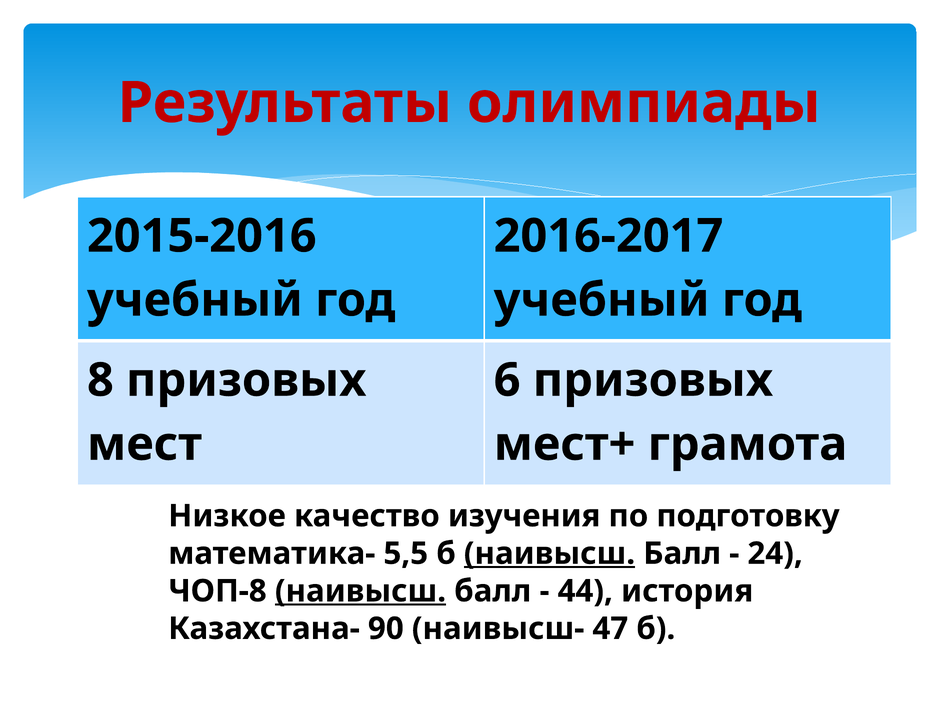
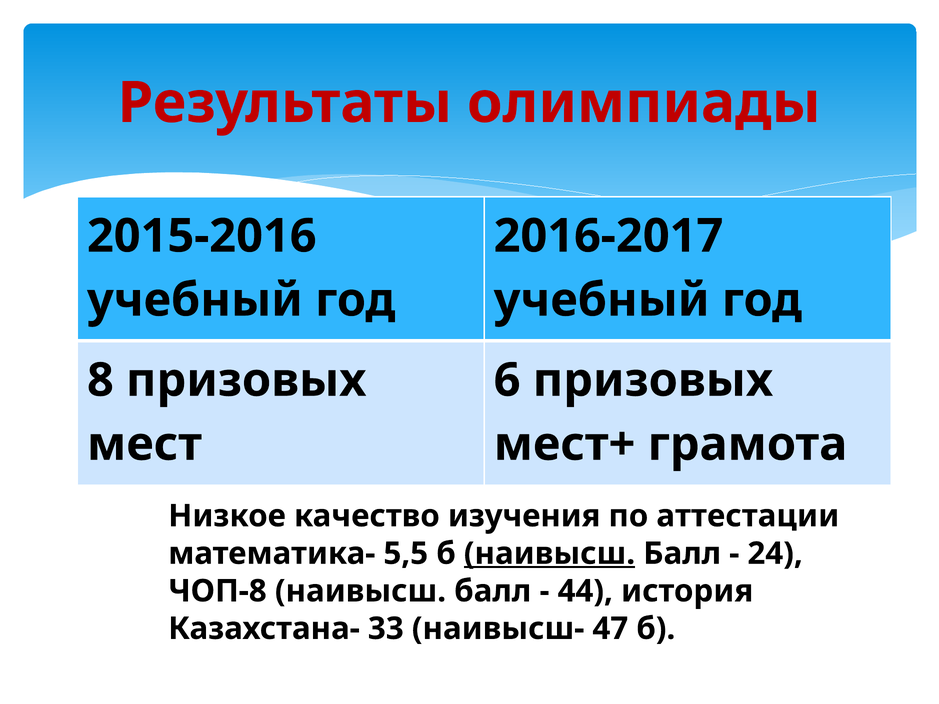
подготовку: подготовку -> аттестации
наивысш at (361, 591) underline: present -> none
90: 90 -> 33
